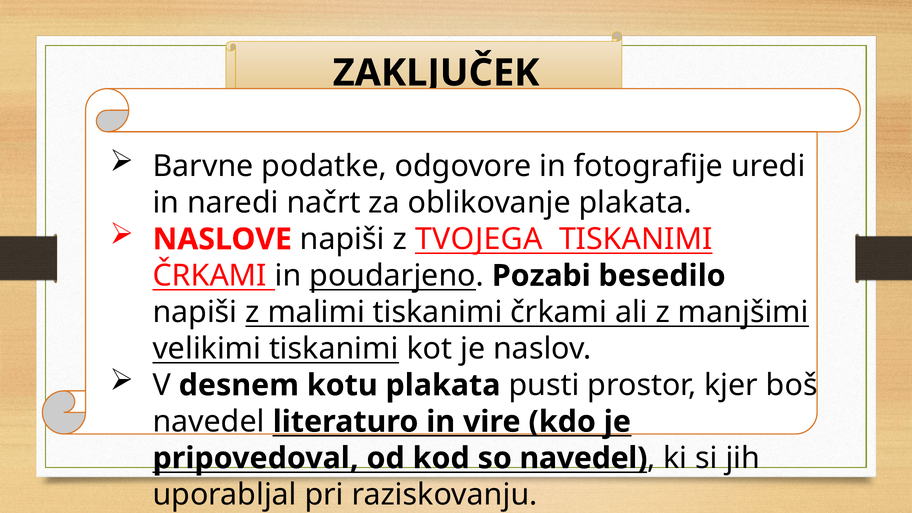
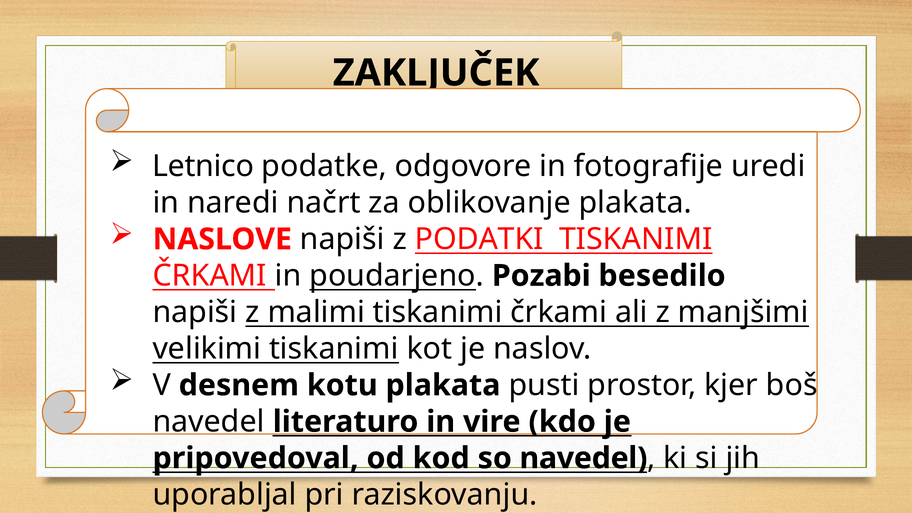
Barvne: Barvne -> Letnico
TVOJEGA: TVOJEGA -> PODATKI
